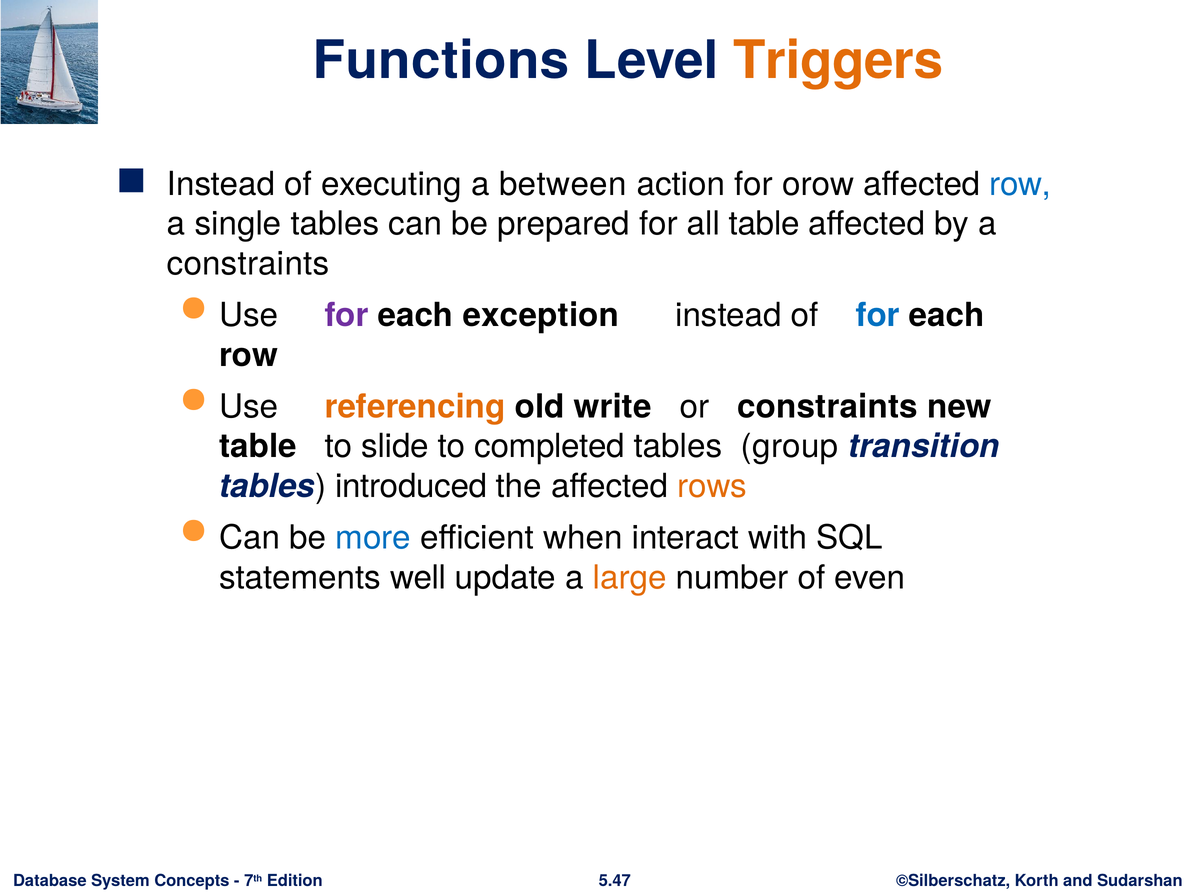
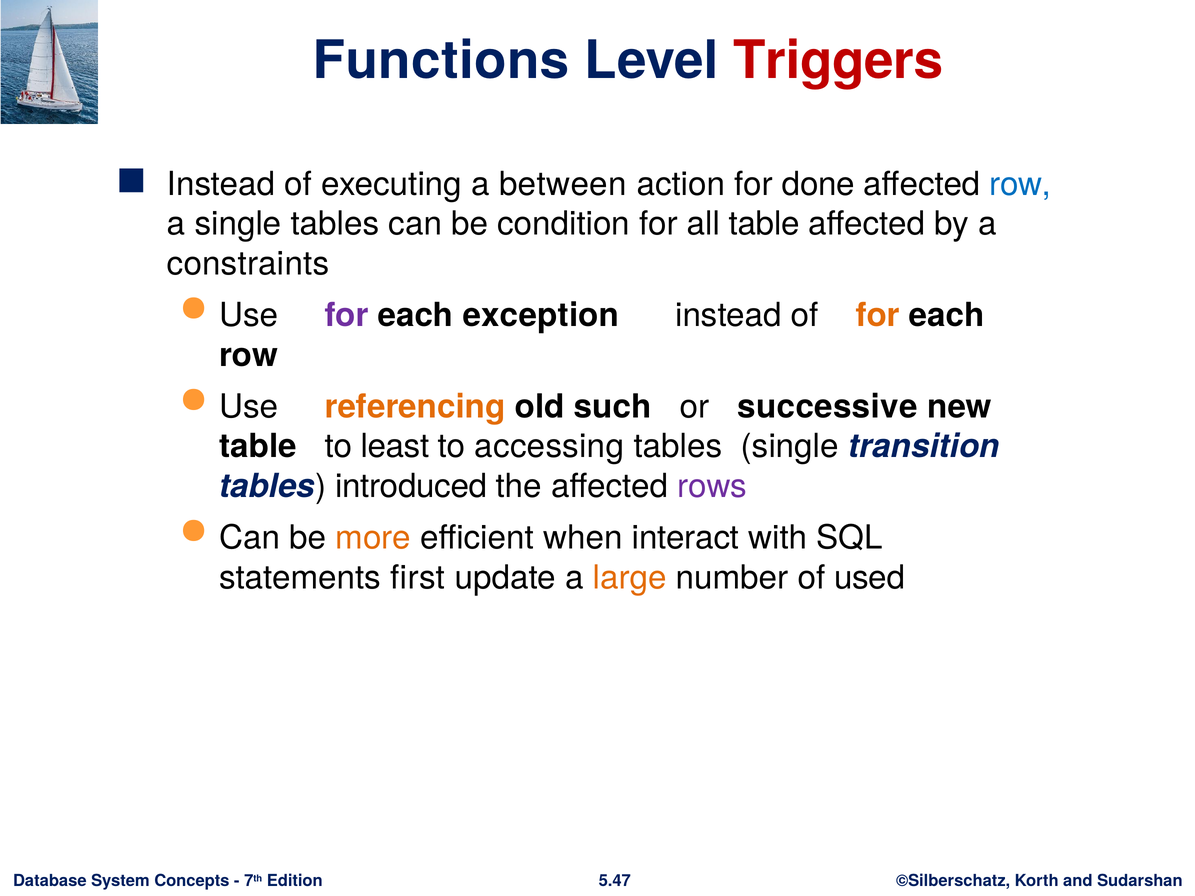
Triggers colour: orange -> red
orow: orow -> done
prepared: prepared -> condition
for at (878, 315) colour: blue -> orange
write: write -> such
or constraints: constraints -> successive
slide: slide -> least
completed: completed -> accessing
tables group: group -> single
rows colour: orange -> purple
more colour: blue -> orange
well: well -> first
even: even -> used
